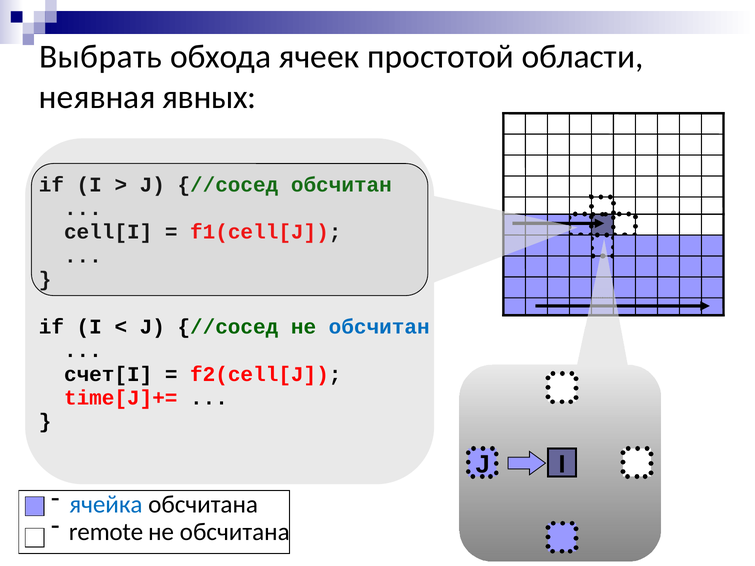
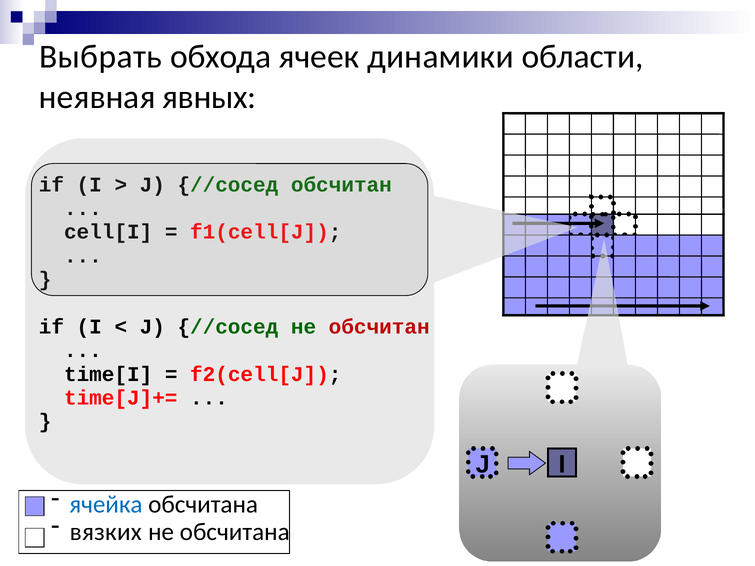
простотой: простотой -> динамики
обсчитан at (379, 327) colour: blue -> red
счет[I: счет[I -> time[I
remote: remote -> вязких
